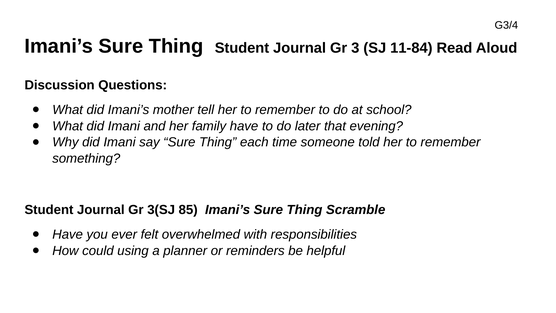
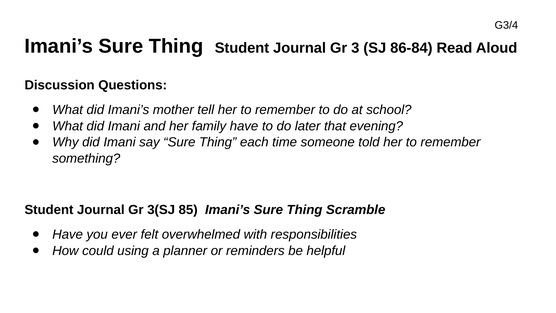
11-84: 11-84 -> 86-84
